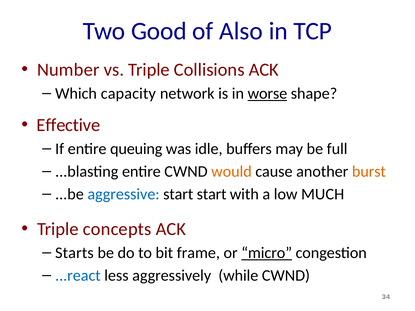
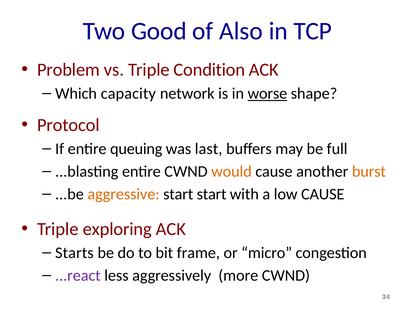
Number: Number -> Problem
Collisions: Collisions -> Condition
Effective: Effective -> Protocol
idle: idle -> last
aggressive colour: blue -> orange
low MUCH: MUCH -> CAUSE
concepts: concepts -> exploring
micro underline: present -> none
...react colour: blue -> purple
while: while -> more
